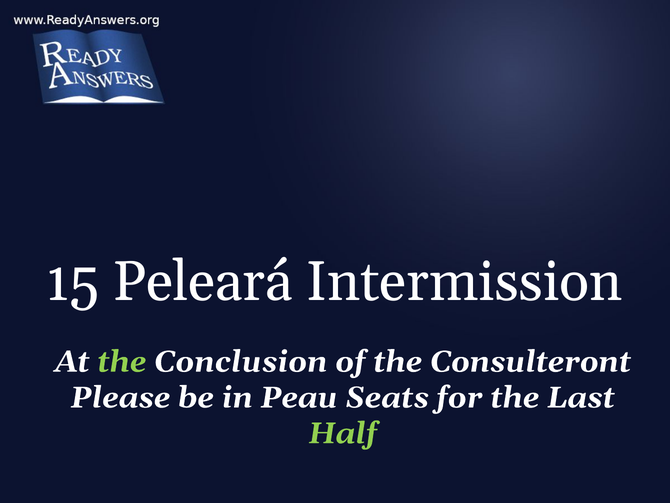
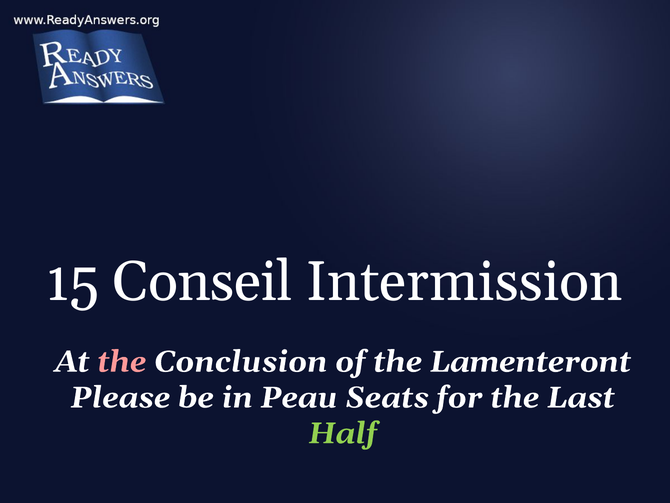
Peleará: Peleará -> Conseil
the at (122, 361) colour: light green -> pink
Consulteront: Consulteront -> Lamenteront
